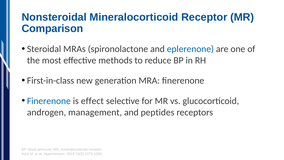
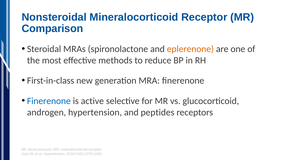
eplerenone colour: blue -> orange
effect: effect -> active
androgen management: management -> hypertension
